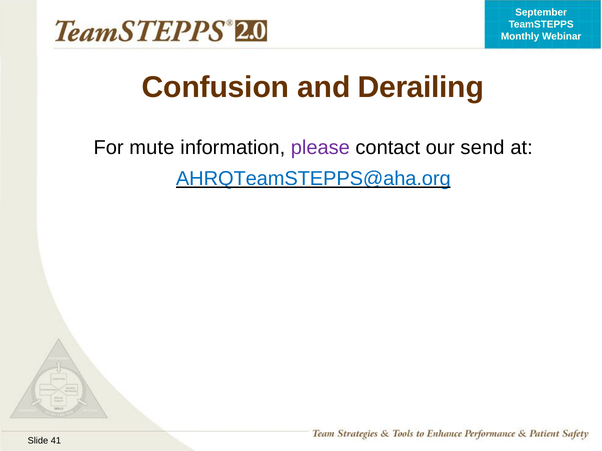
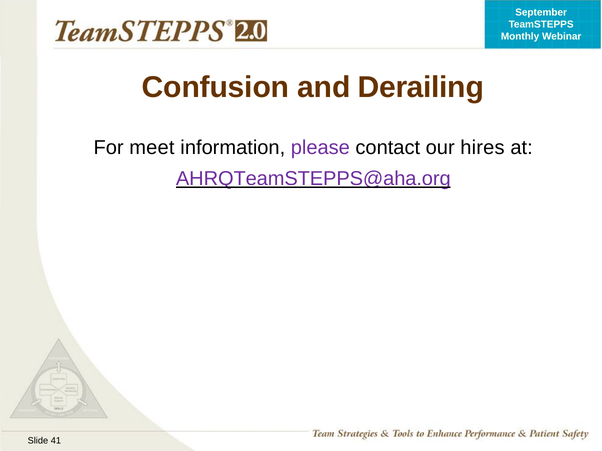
mute: mute -> meet
send: send -> hires
AHRQTeamSTEPPS@aha.org colour: blue -> purple
